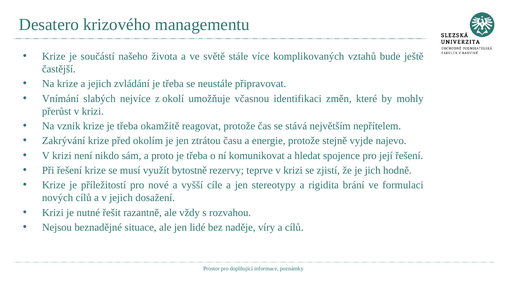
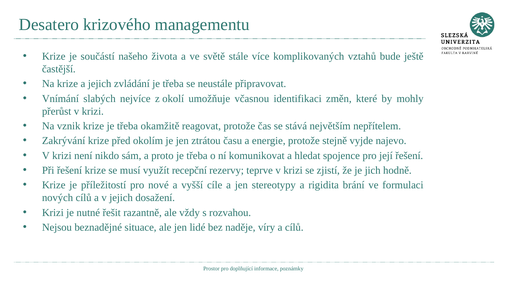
bytostně: bytostně -> recepční
